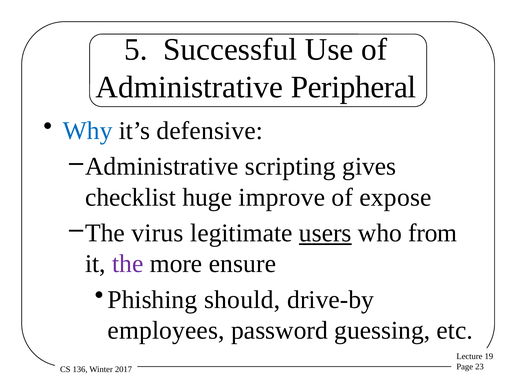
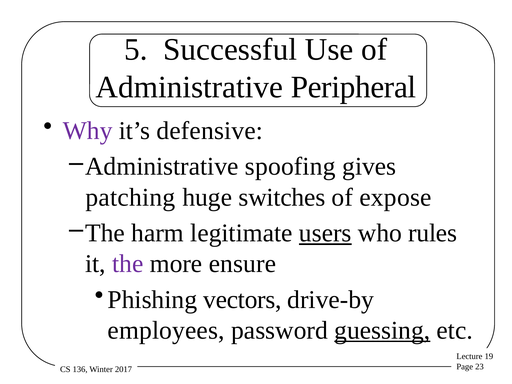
Why colour: blue -> purple
scripting: scripting -> spoofing
checklist: checklist -> patching
improve: improve -> switches
virus: virus -> harm
from: from -> rules
should: should -> vectors
guessing underline: none -> present
